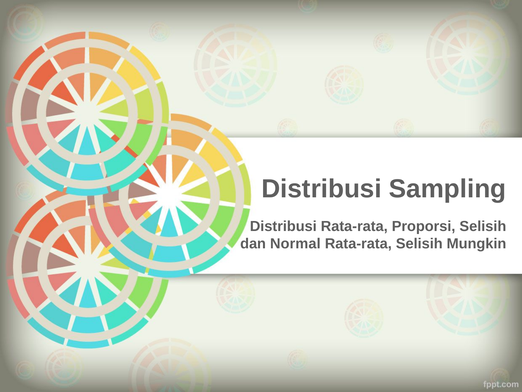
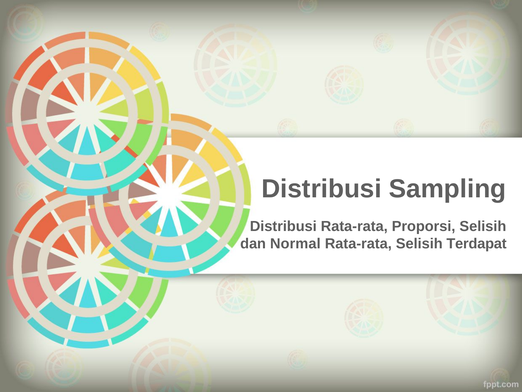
Mungkin: Mungkin -> Terdapat
